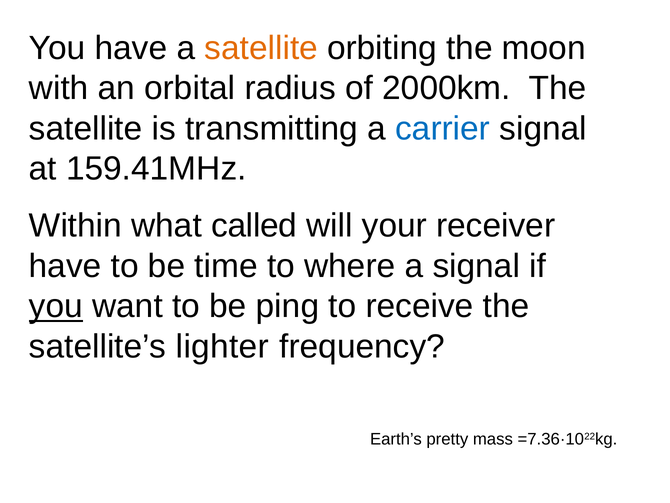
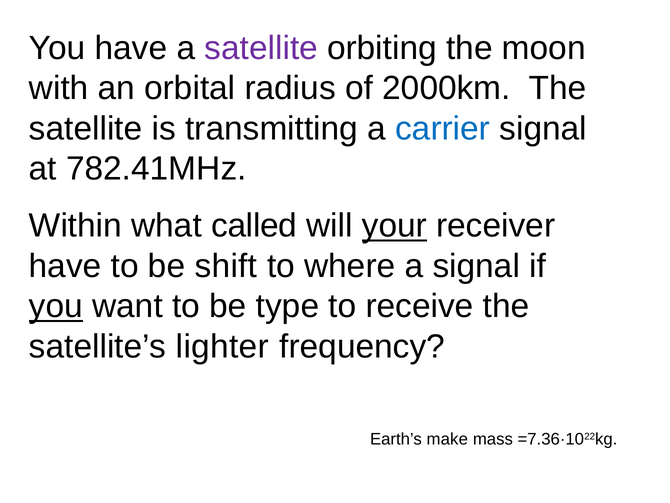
satellite at (261, 48) colour: orange -> purple
159.41MHz: 159.41MHz -> 782.41MHz
your underline: none -> present
time: time -> shift
ping: ping -> type
pretty: pretty -> make
